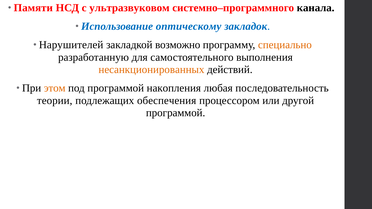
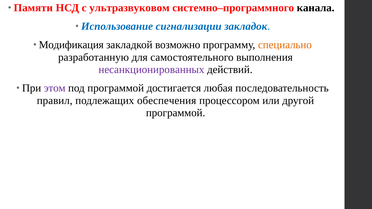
оптическому: оптическому -> сигнализации
Нарушителей: Нарушителей -> Модификация
несанкционированных colour: orange -> purple
этом colour: orange -> purple
накопления: накопления -> достигается
теории: теории -> правил
